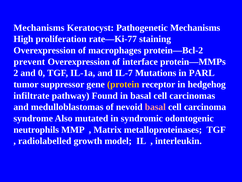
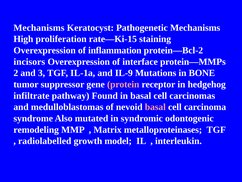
rate—Ki-77: rate—Ki-77 -> rate—Ki-15
macrophages: macrophages -> inflammation
prevent: prevent -> incisors
0: 0 -> 3
IL-7: IL-7 -> IL-9
PARL: PARL -> BONE
protein colour: yellow -> pink
neutrophils: neutrophils -> remodeling
